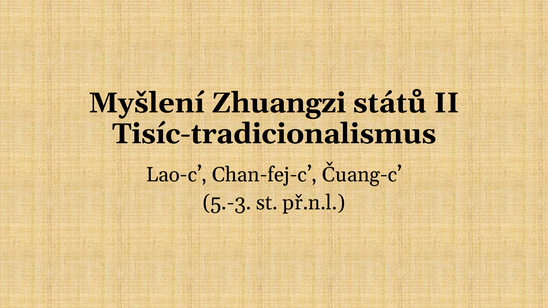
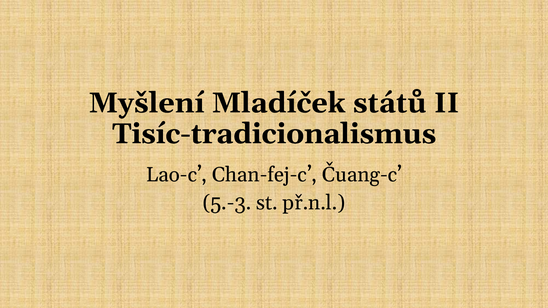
Zhuangzi: Zhuangzi -> Mladíček
